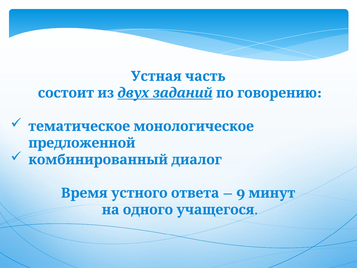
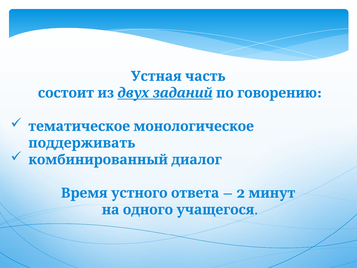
предложенной: предложенной -> поддерживать
9: 9 -> 2
